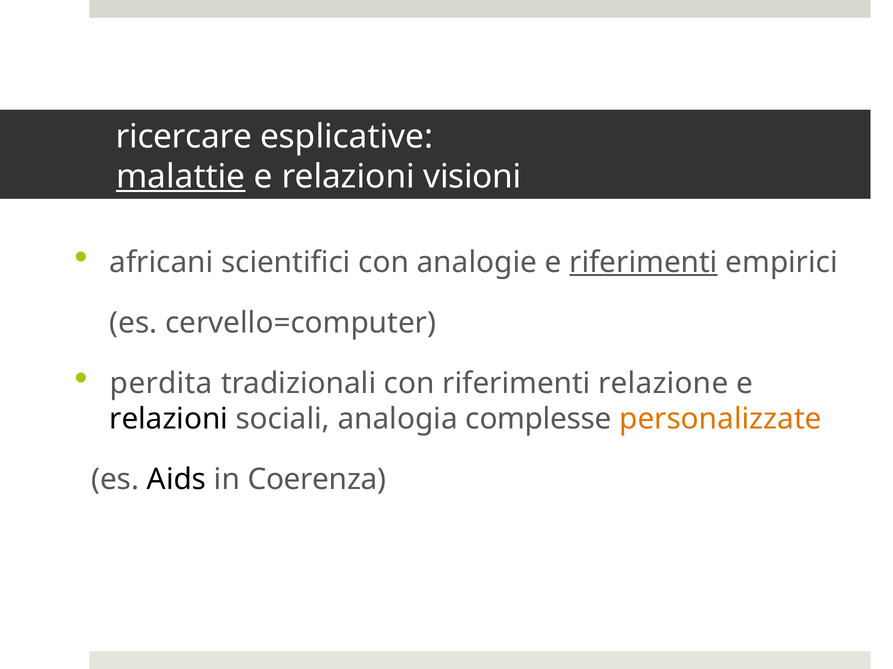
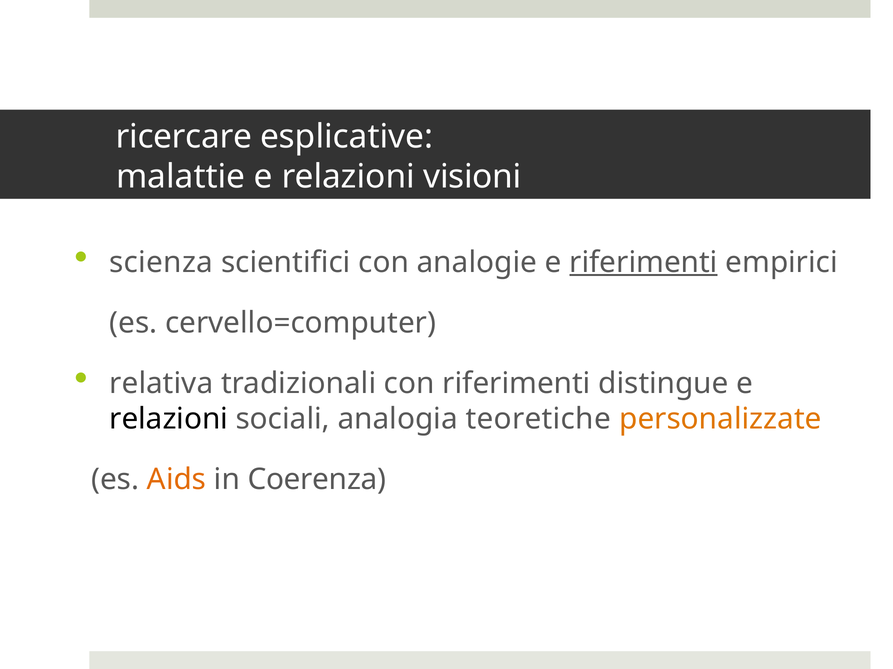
malattie underline: present -> none
africani: africani -> scienza
perdita: perdita -> relativa
relazione: relazione -> distingue
complesse: complesse -> teoretiche
Aids colour: black -> orange
